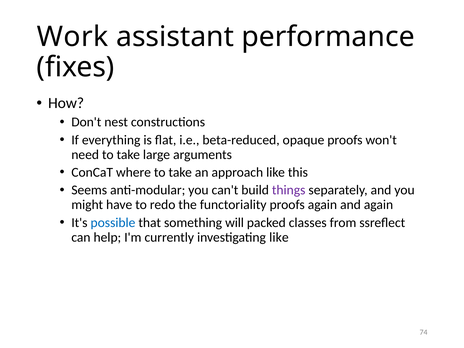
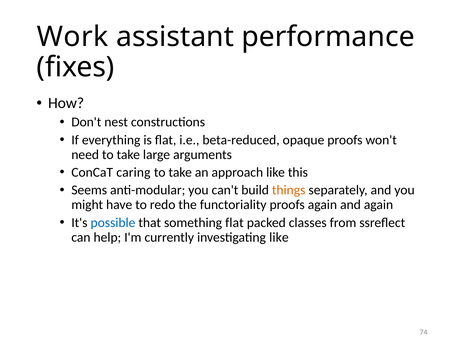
where: where -> caring
things colour: purple -> orange
something will: will -> flat
